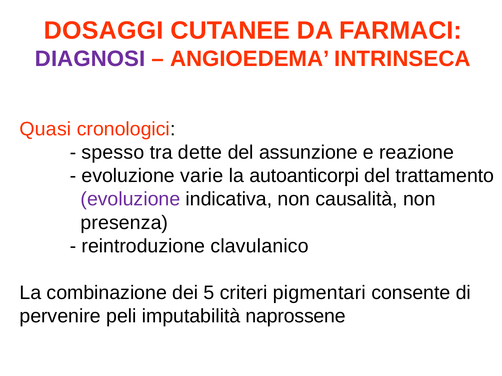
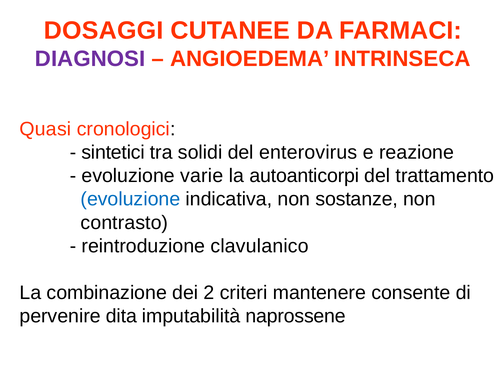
spesso: spesso -> sintetici
dette: dette -> solidi
assunzione: assunzione -> enterovirus
evoluzione at (130, 199) colour: purple -> blue
causalità: causalità -> sostanze
presenza: presenza -> contrasto
5: 5 -> 2
pigmentari: pigmentari -> mantenere
peli: peli -> dita
